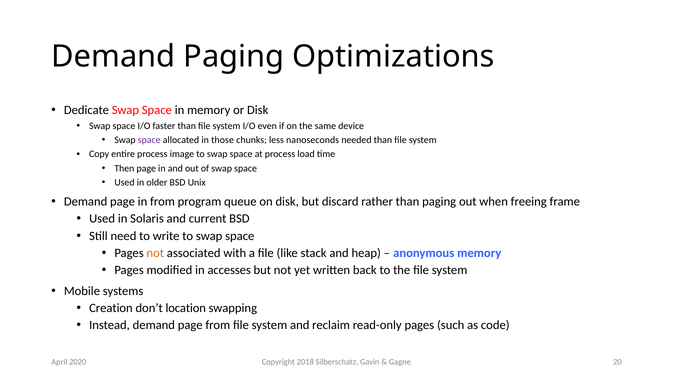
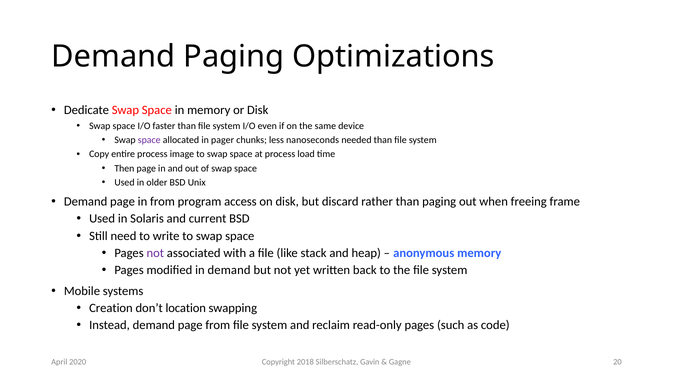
those: those -> pager
queue: queue -> access
not at (155, 253) colour: orange -> purple
in accesses: accesses -> demand
